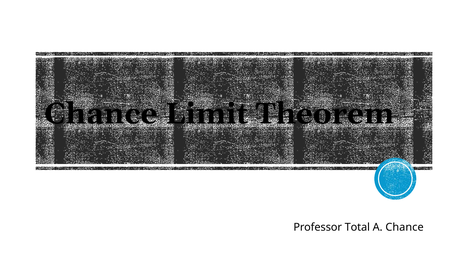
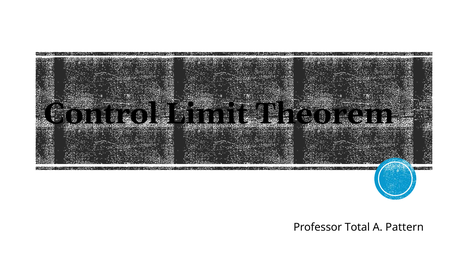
Chance at (101, 114): Chance -> Control
A Chance: Chance -> Pattern
